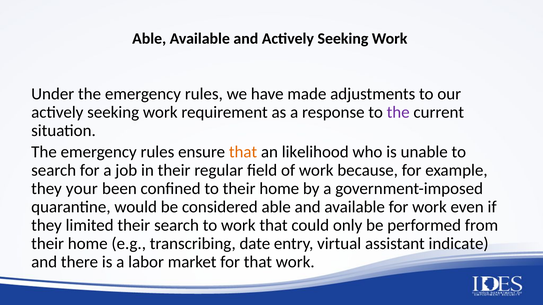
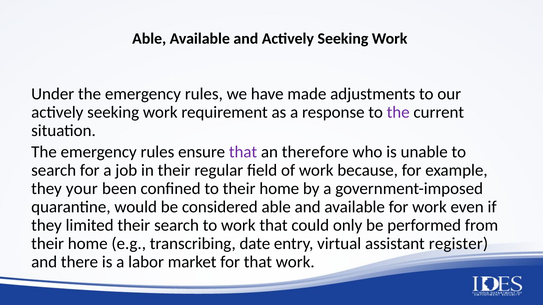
that at (243, 152) colour: orange -> purple
likelihood: likelihood -> therefore
indicate: indicate -> register
